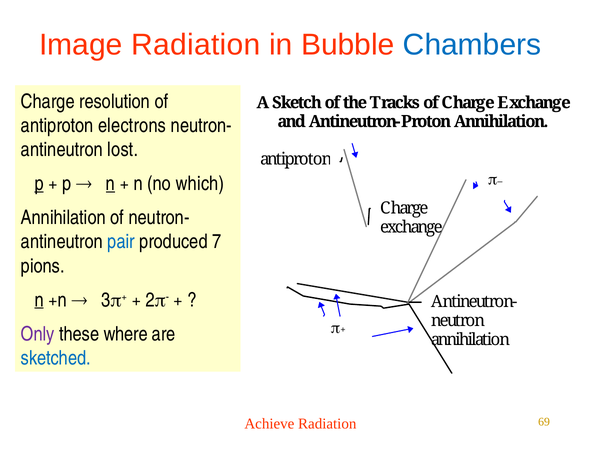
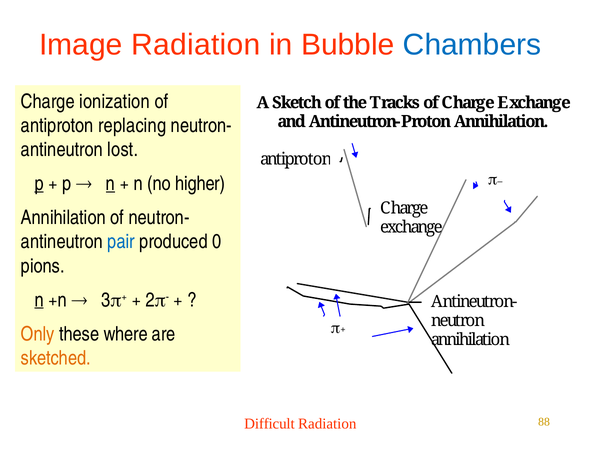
resolution: resolution -> ionization
electrons: electrons -> replacing
which: which -> higher
7: 7 -> 0
Only colour: purple -> orange
sketched colour: blue -> orange
Achieve: Achieve -> Difficult
69: 69 -> 88
